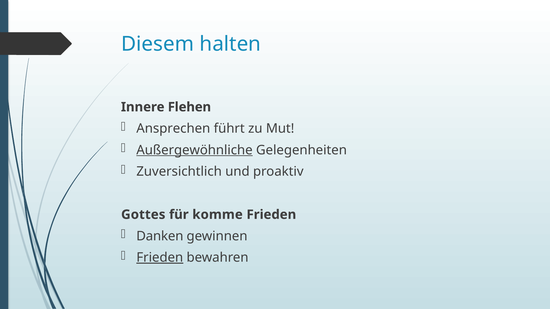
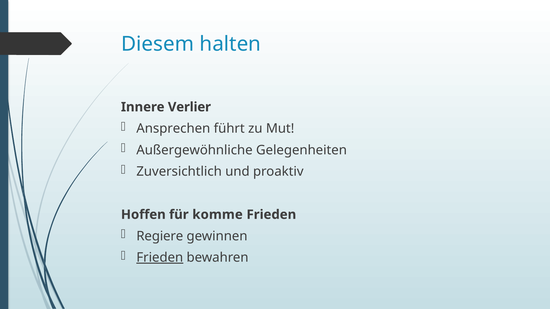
Flehen: Flehen -> Verlier
Außergewöhnliche underline: present -> none
Gottes: Gottes -> Hoffen
Danken: Danken -> Regiere
